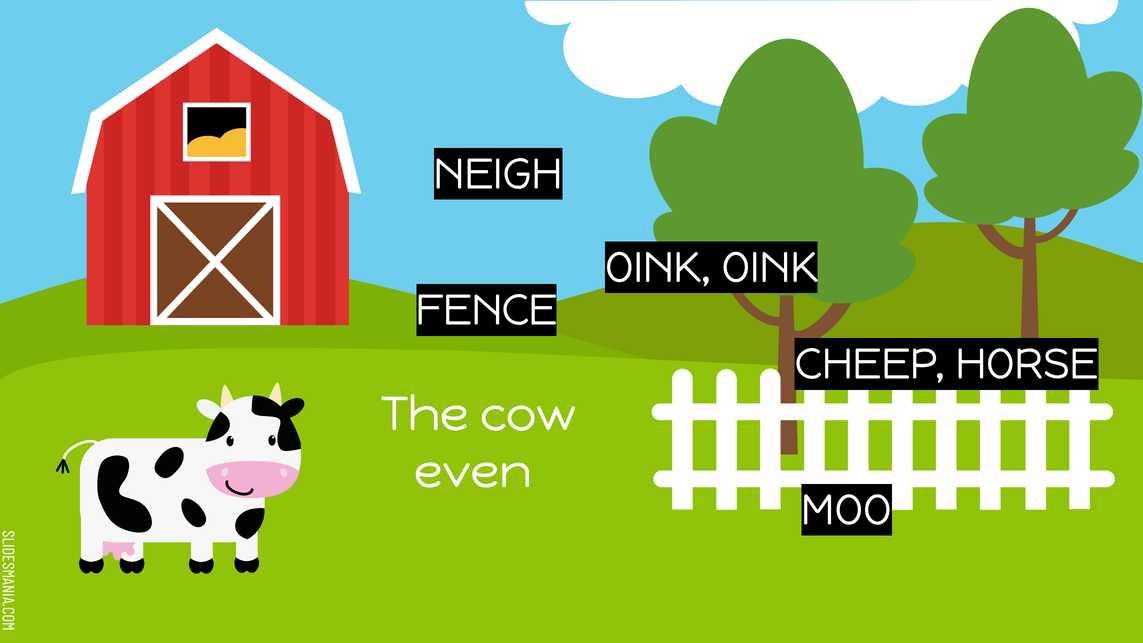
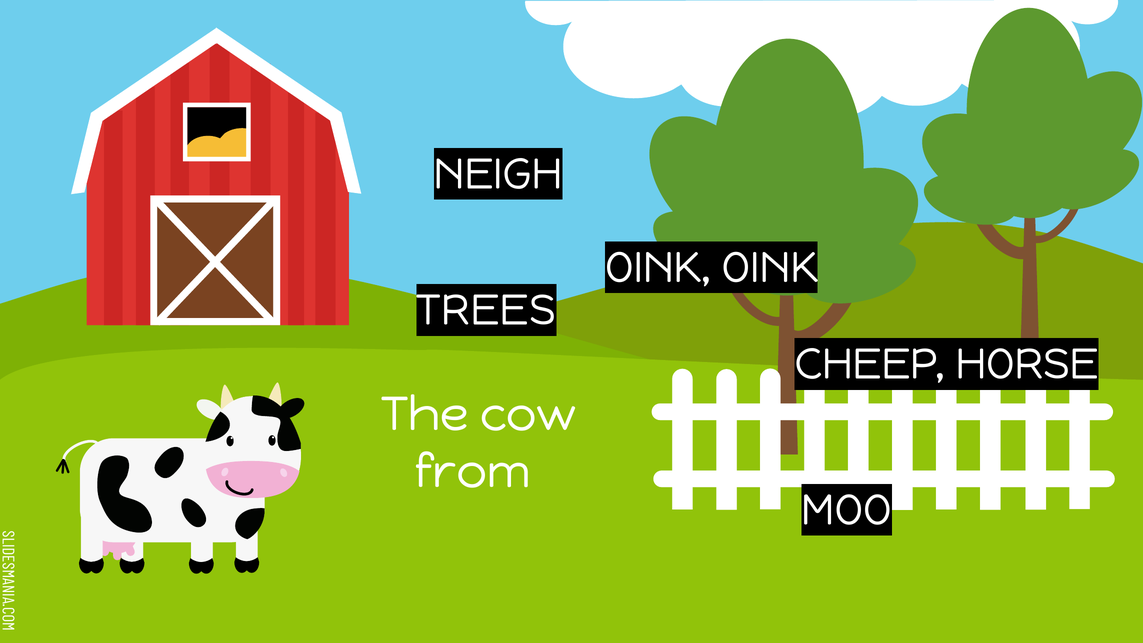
FENCE: FENCE -> TREES
even: even -> from
